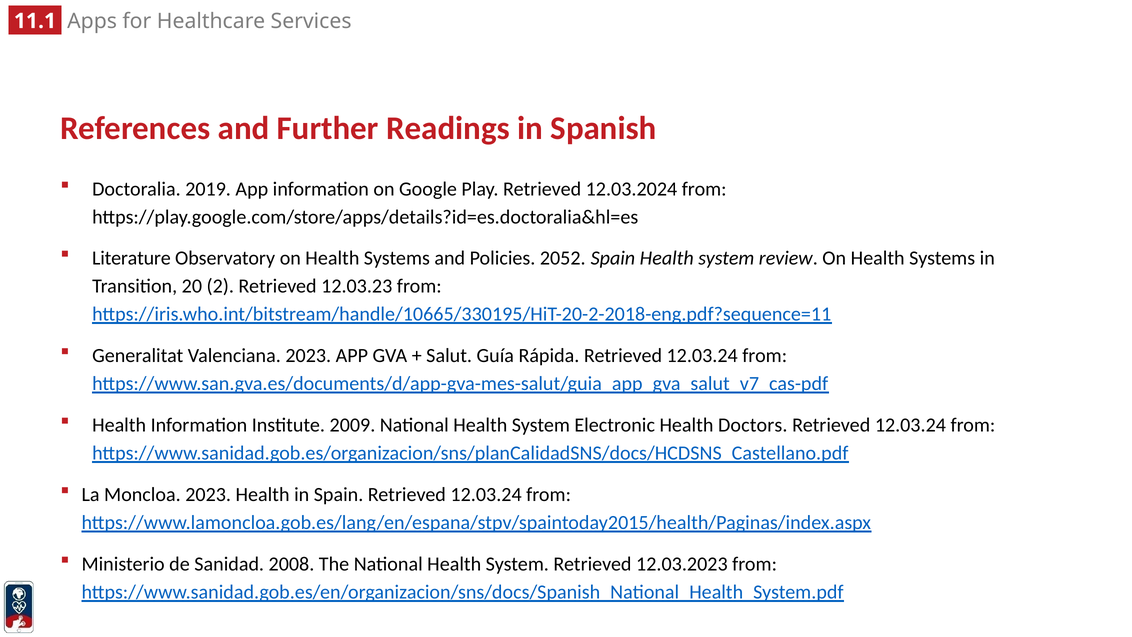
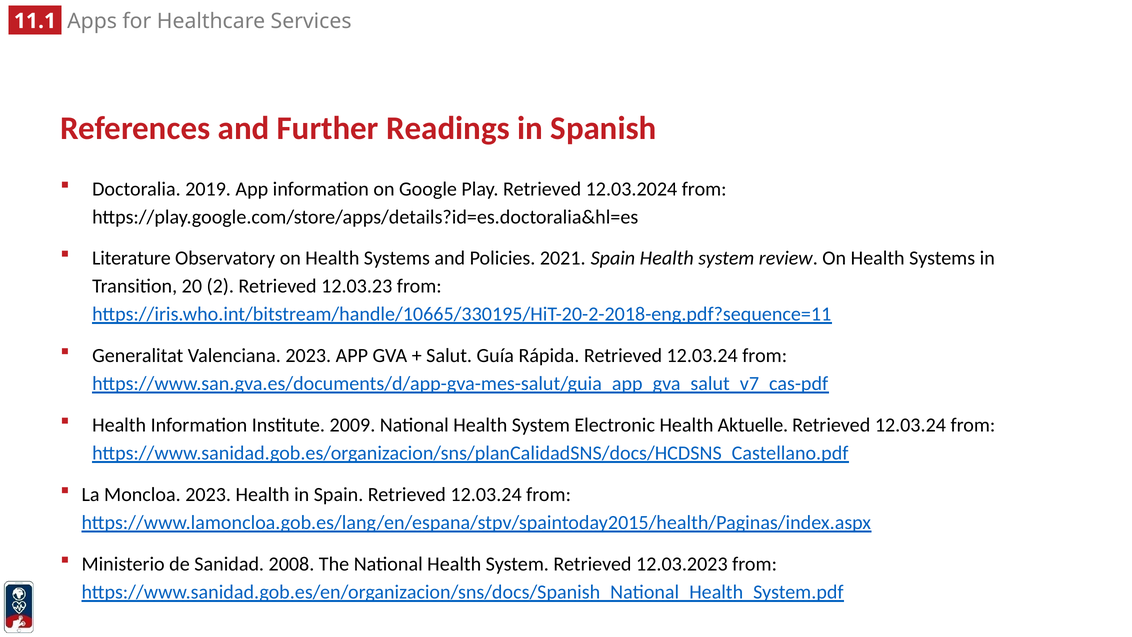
2052: 2052 -> 2021
Doctors: Doctors -> Aktuelle
